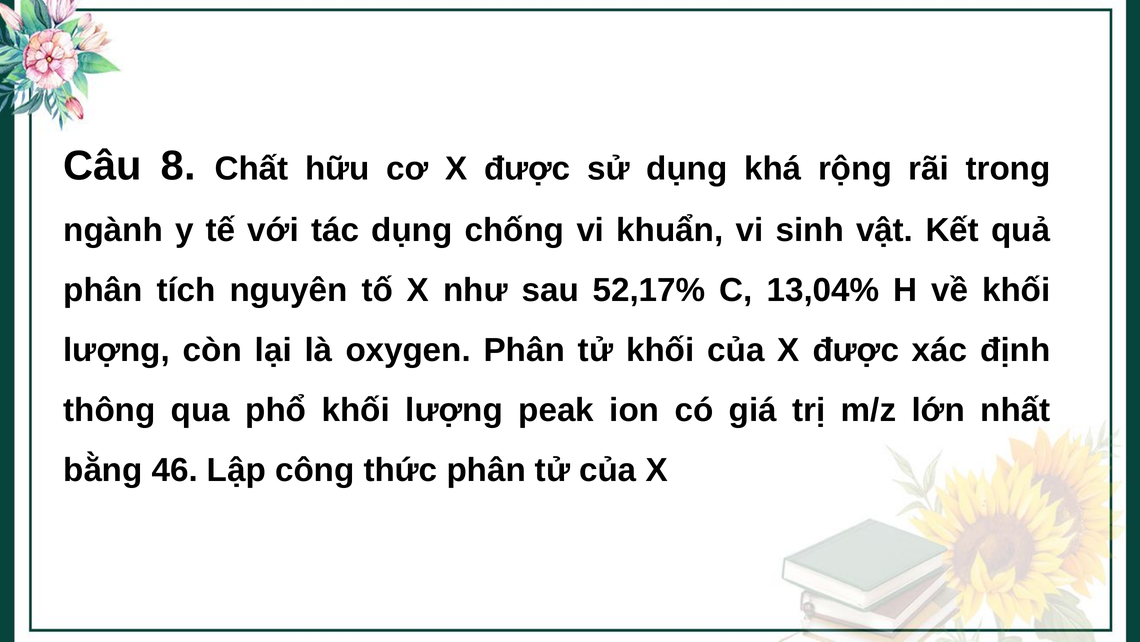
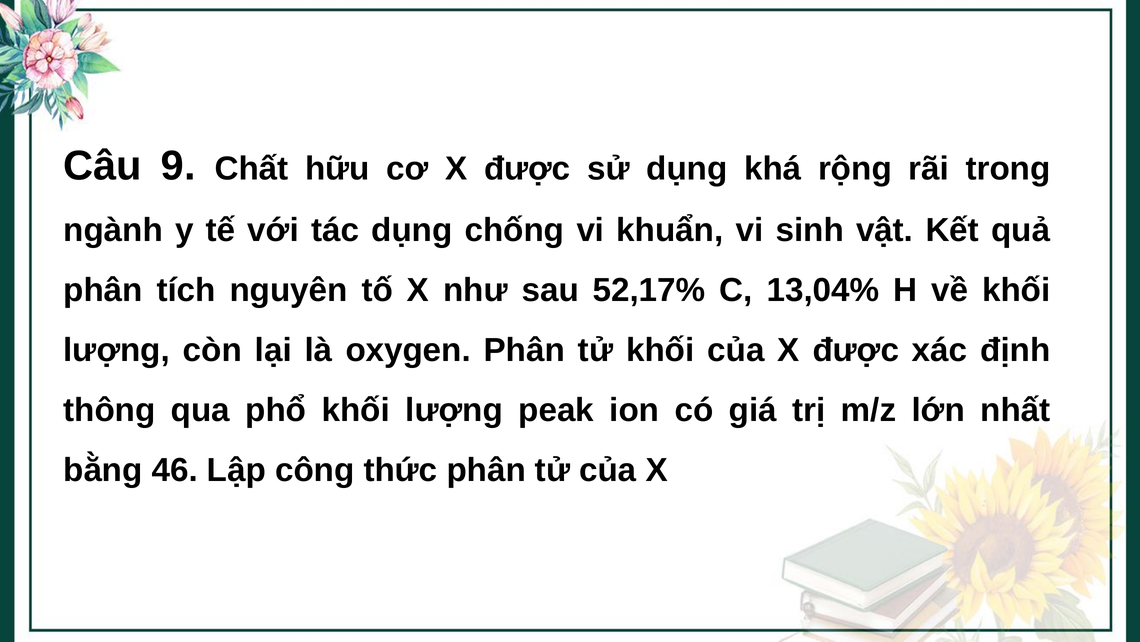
8: 8 -> 9
